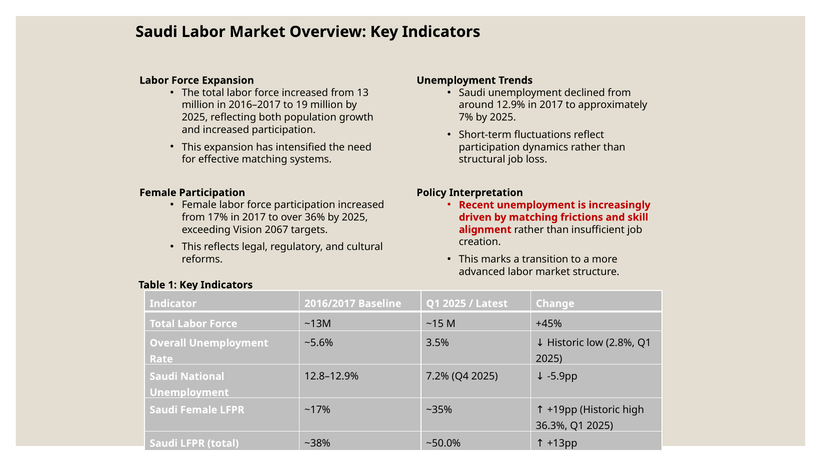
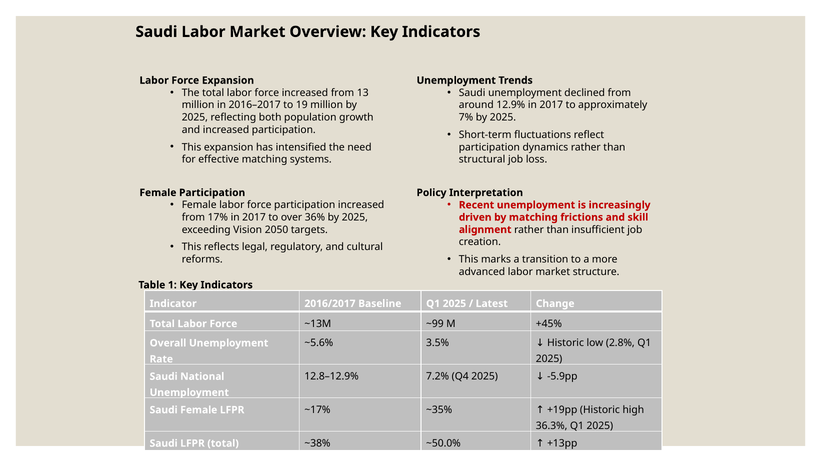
2067: 2067 -> 2050
~15: ~15 -> ~99
